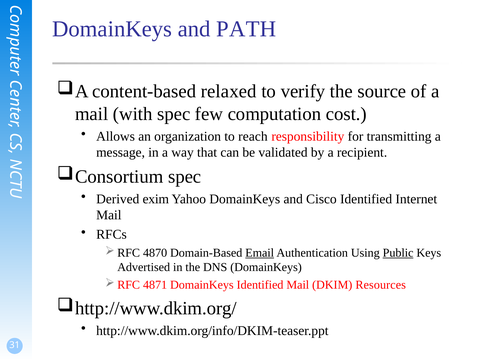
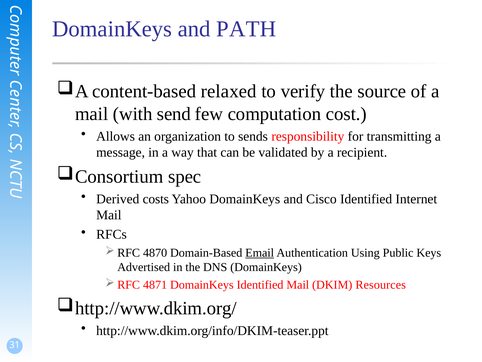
with spec: spec -> send
reach: reach -> sends
exim: exim -> costs
Public underline: present -> none
